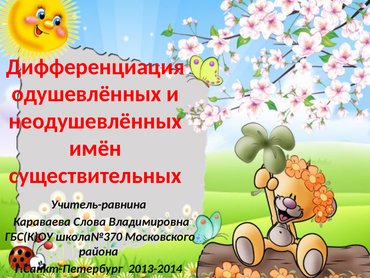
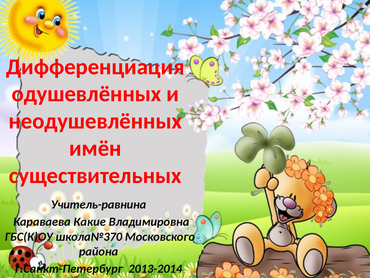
Слова: Слова -> Какие
